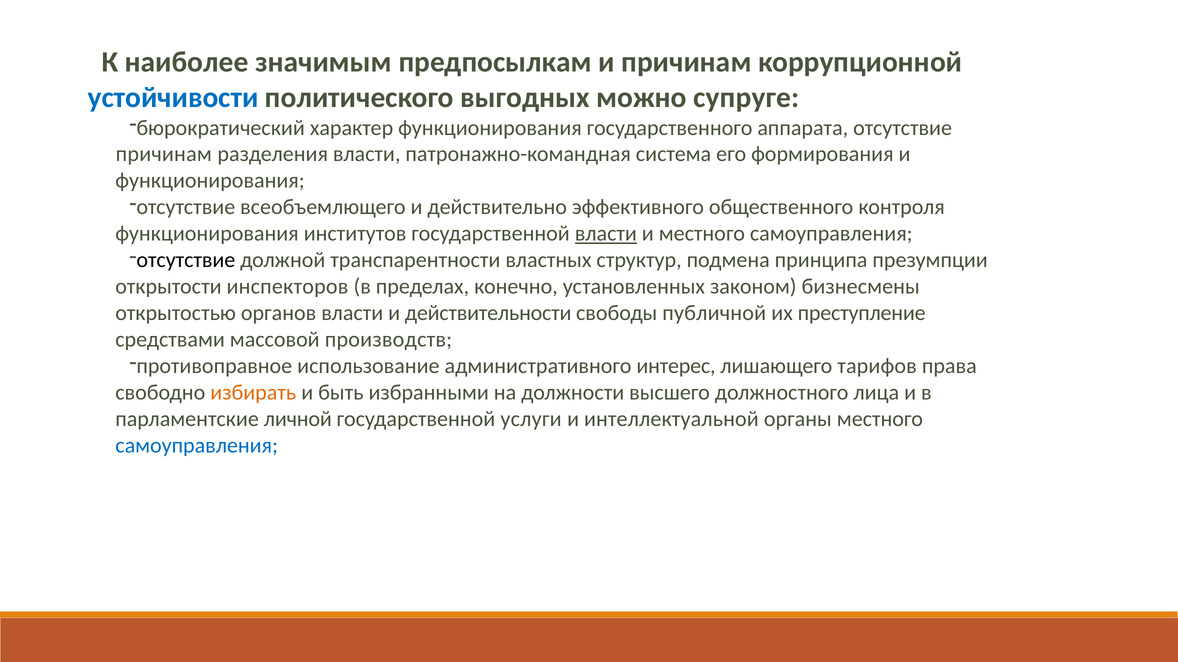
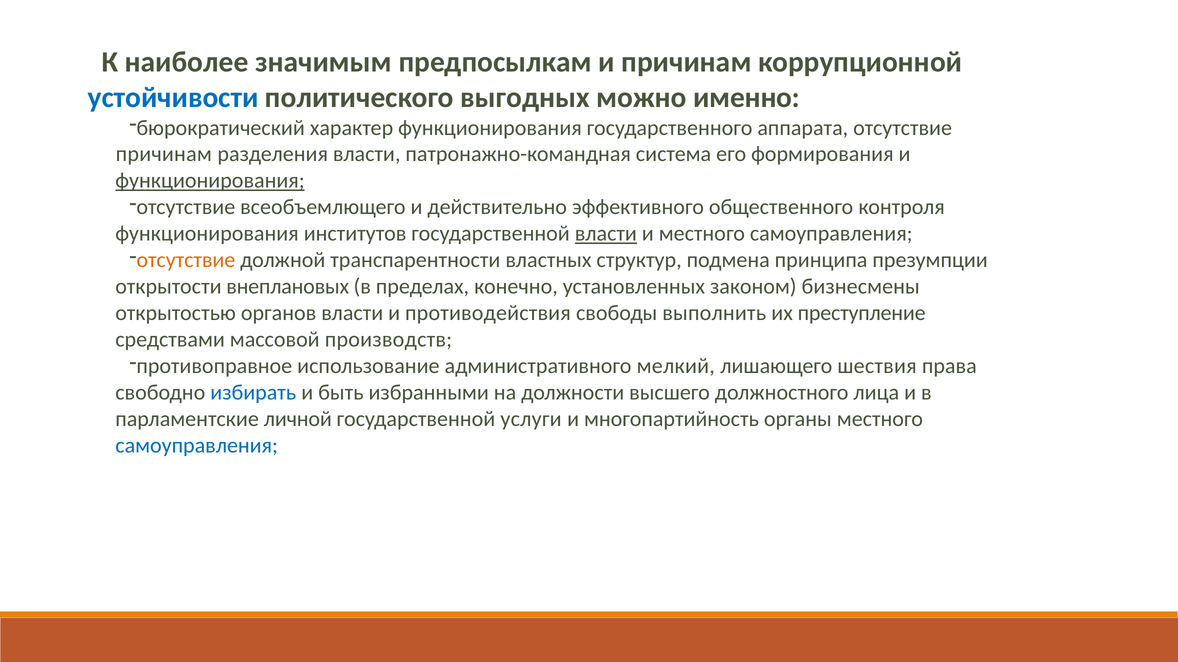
супруге: супруге -> именно
функционирования at (210, 181) underline: none -> present
отсутствие at (186, 260) colour: black -> orange
инспекторов: инспекторов -> внеплановых
действительности: действительности -> противодействия
публичной: публичной -> выполнить
интерес: интерес -> мелкий
тарифов: тарифов -> шествия
избирать colour: orange -> blue
интеллектуальной: интеллектуальной -> многопартийность
